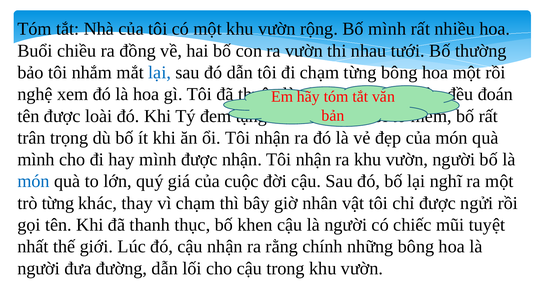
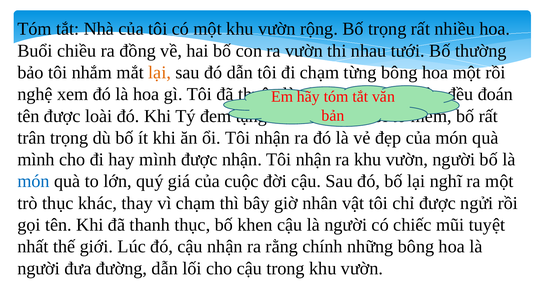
Bố mình: mình -> trọng
lại at (160, 73) colour: blue -> orange
trò từng: từng -> thục
